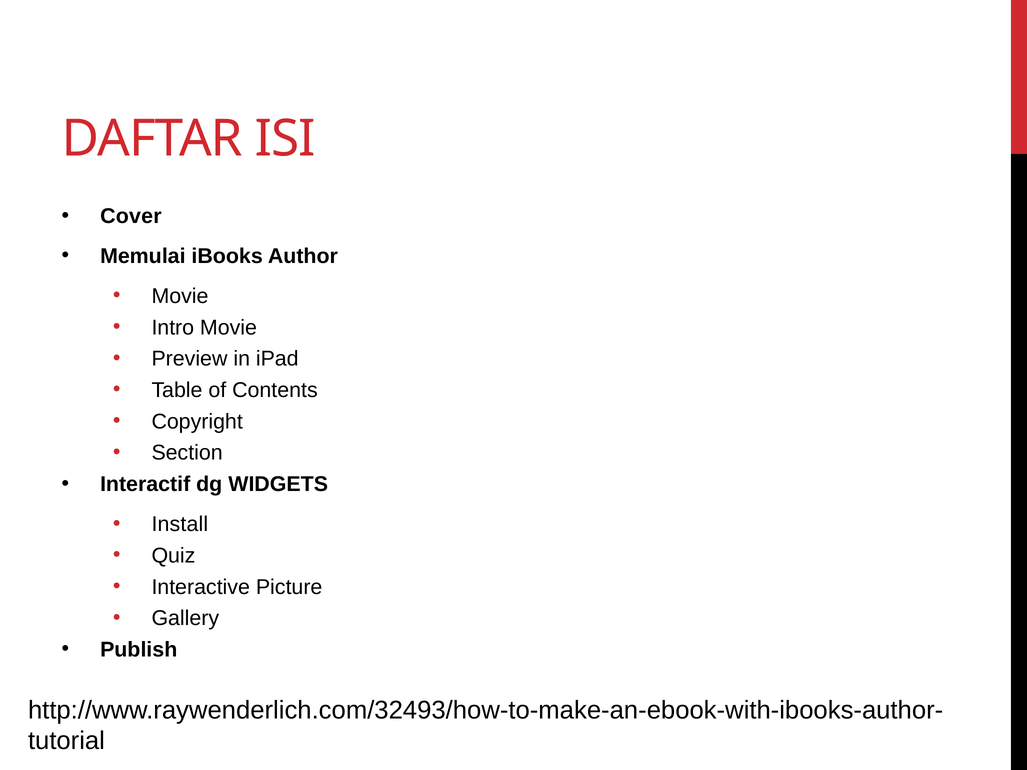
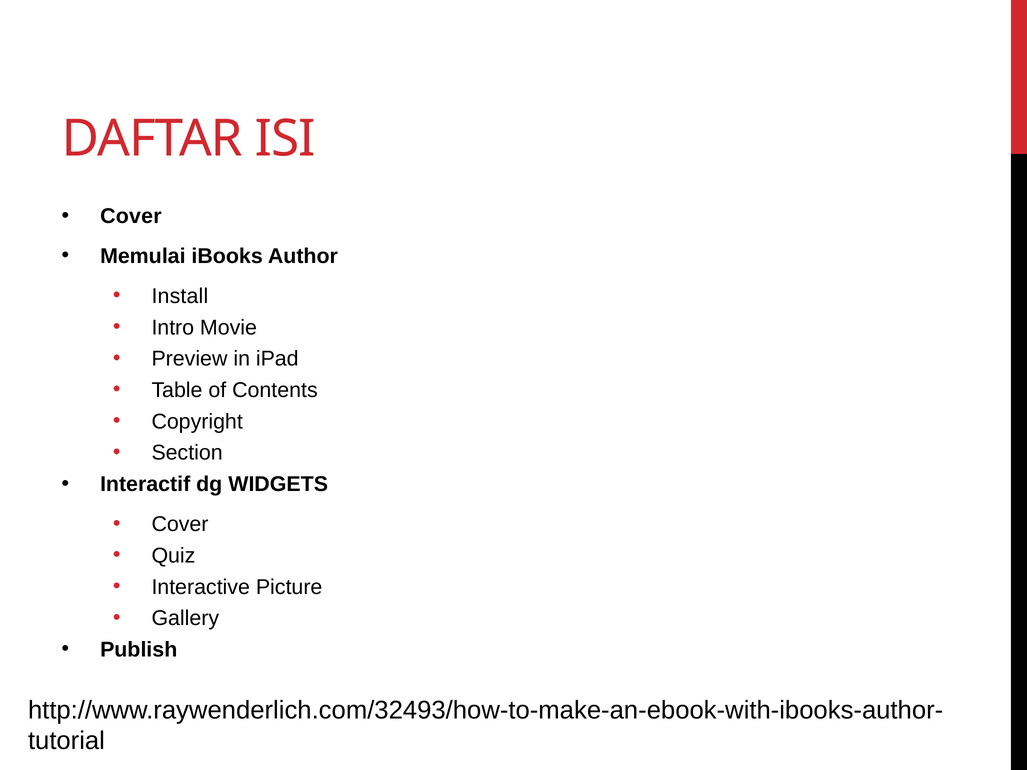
Movie at (180, 296): Movie -> Install
Install at (180, 524): Install -> Cover
